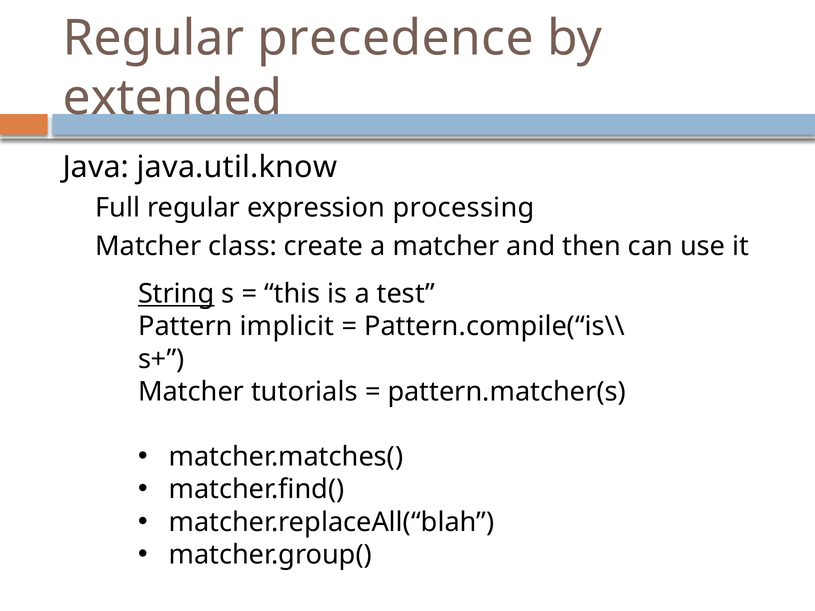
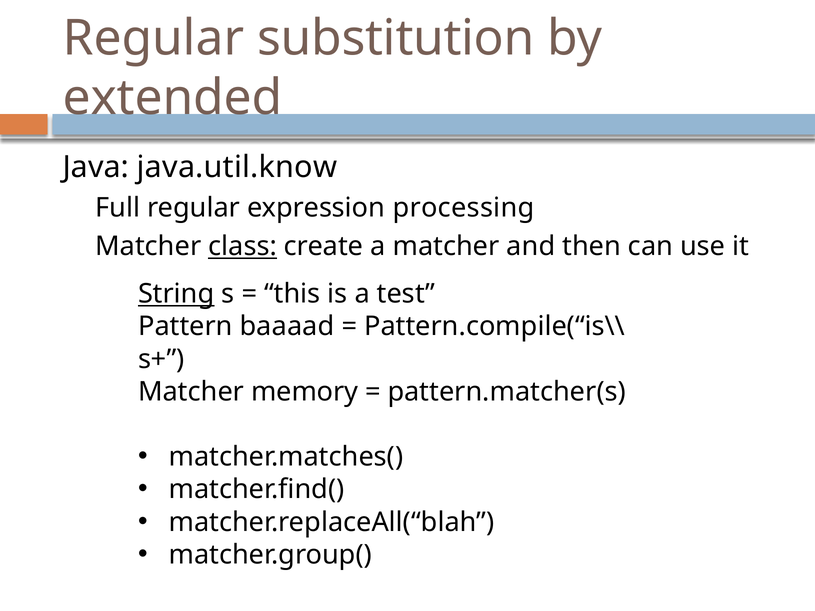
precedence: precedence -> substitution
class underline: none -> present
implicit: implicit -> baaaad
tutorials: tutorials -> memory
